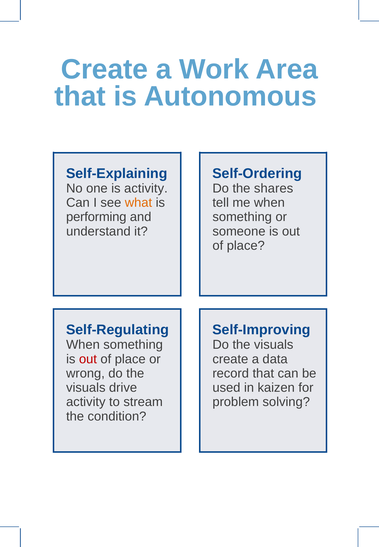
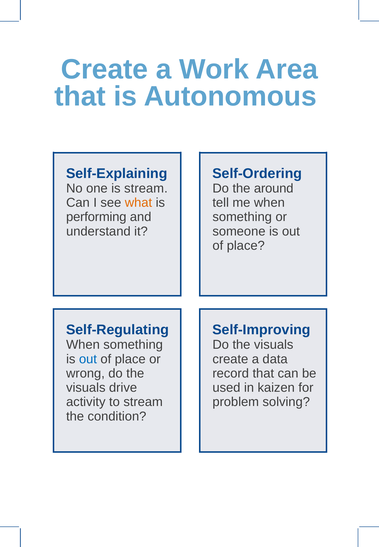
is activity: activity -> stream
shares: shares -> around
out at (88, 359) colour: red -> blue
